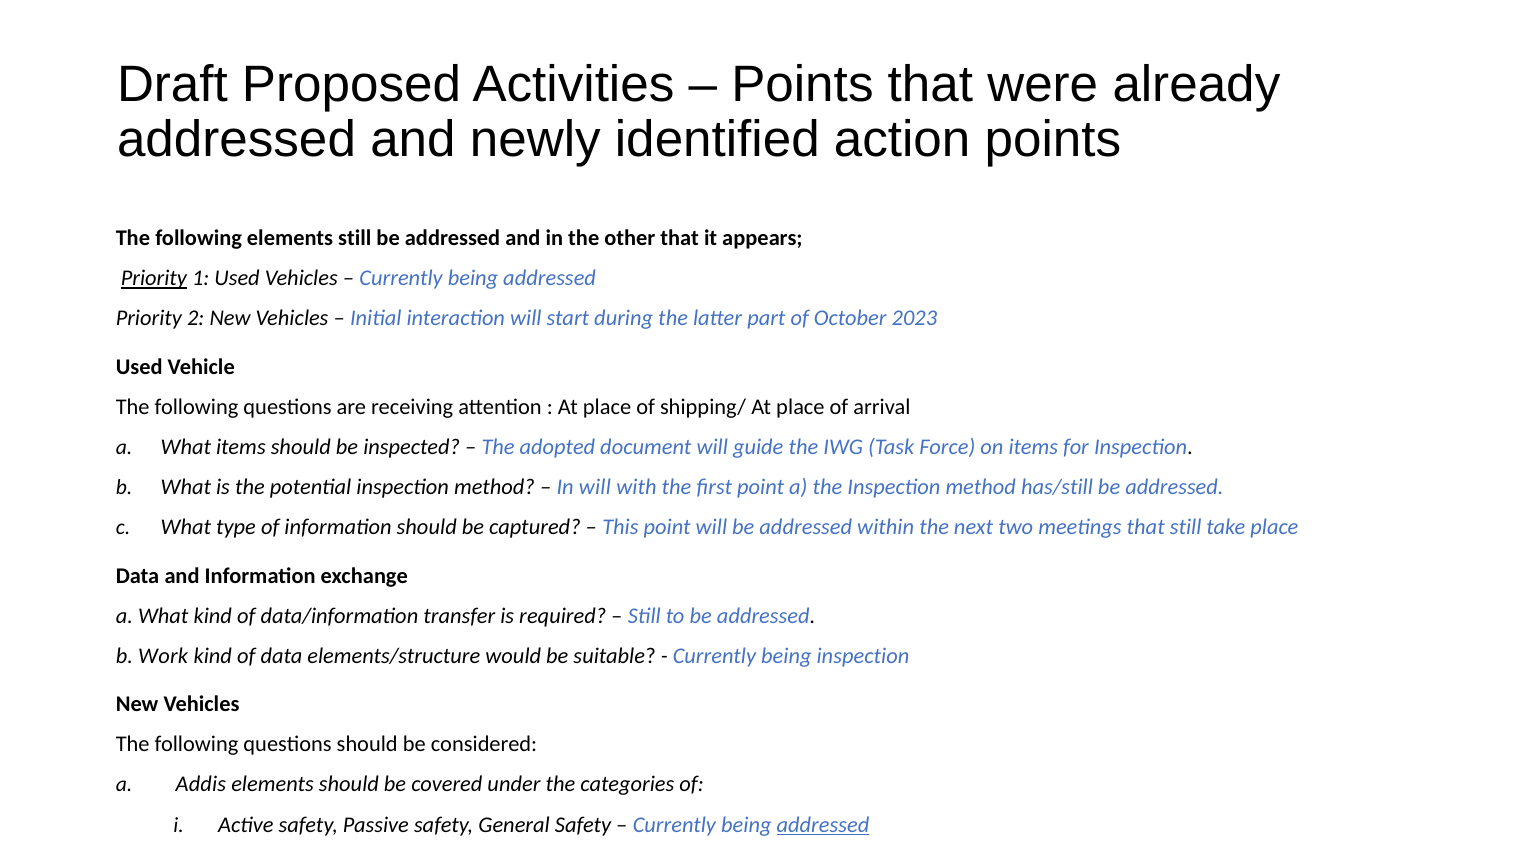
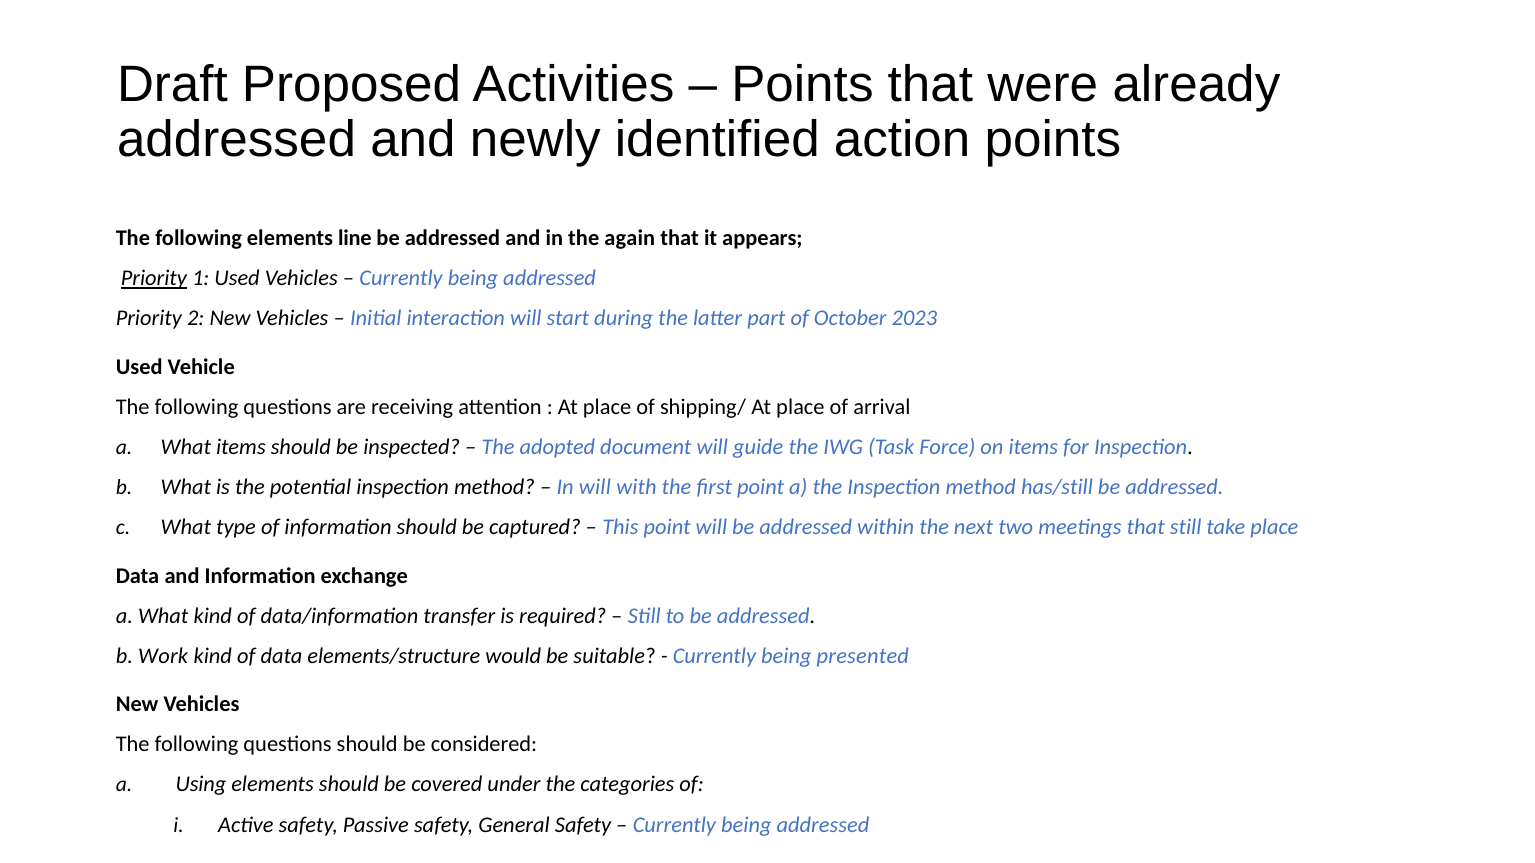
elements still: still -> line
other: other -> again
being inspection: inspection -> presented
Addis: Addis -> Using
addressed at (823, 825) underline: present -> none
